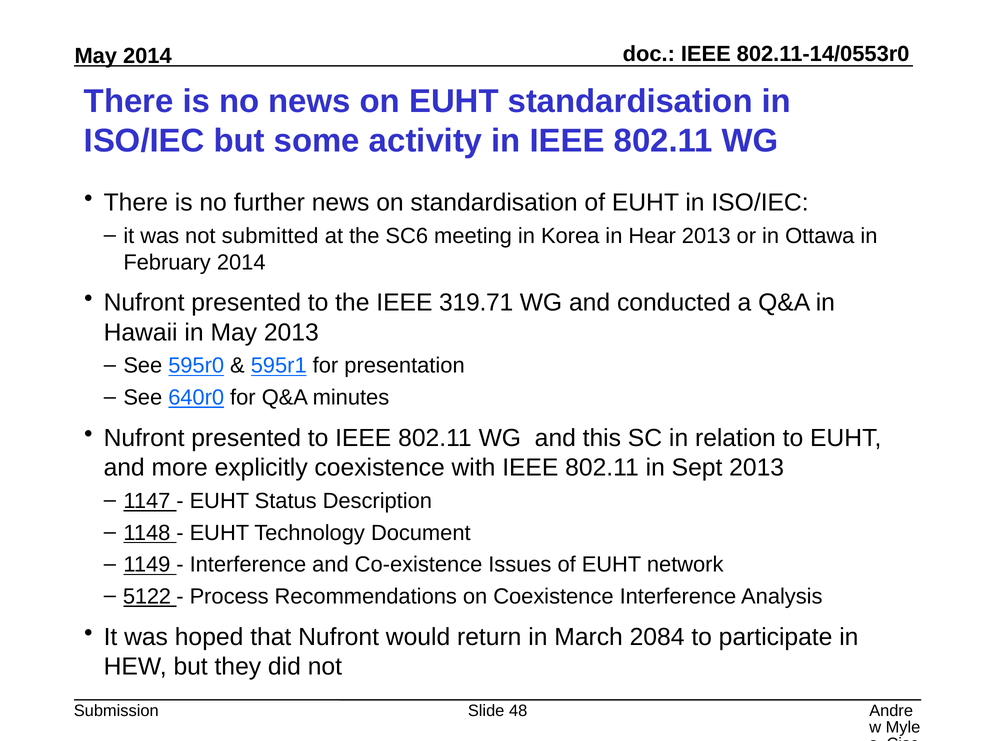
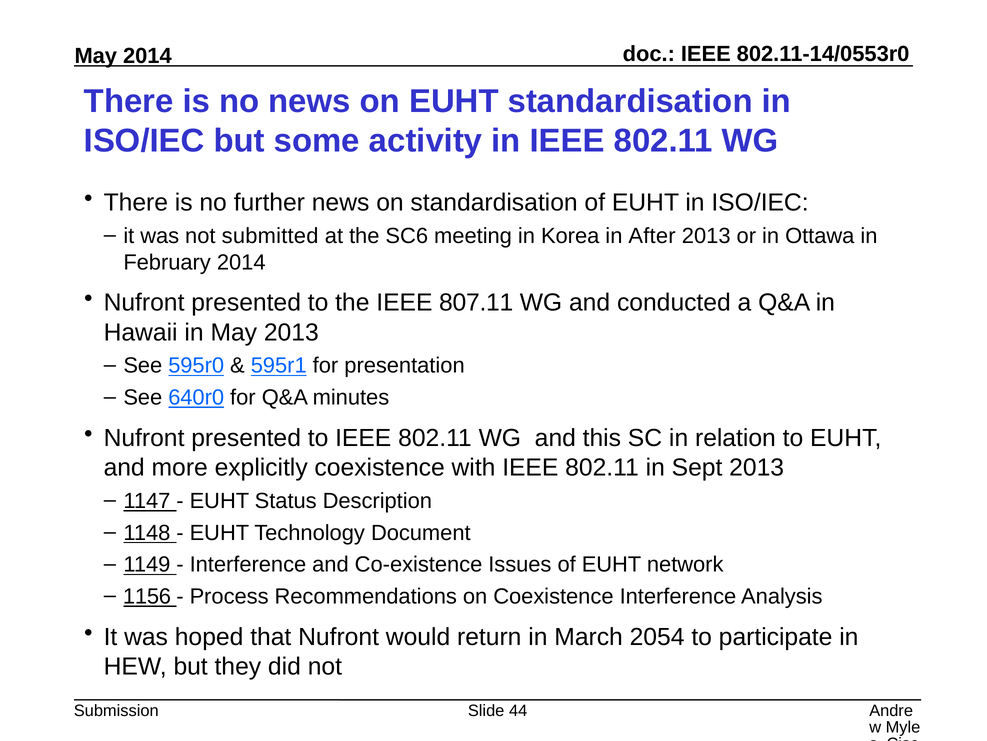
Hear: Hear -> After
319.71: 319.71 -> 807.11
5122: 5122 -> 1156
2084: 2084 -> 2054
48: 48 -> 44
